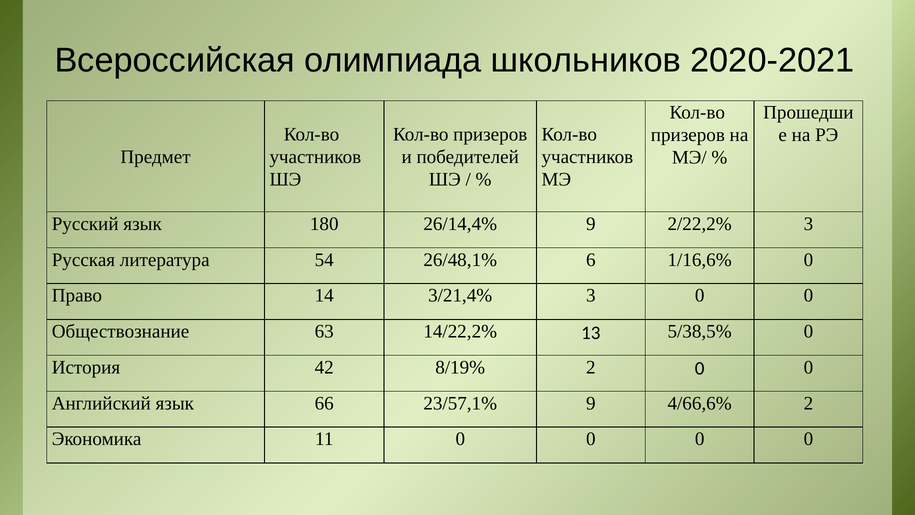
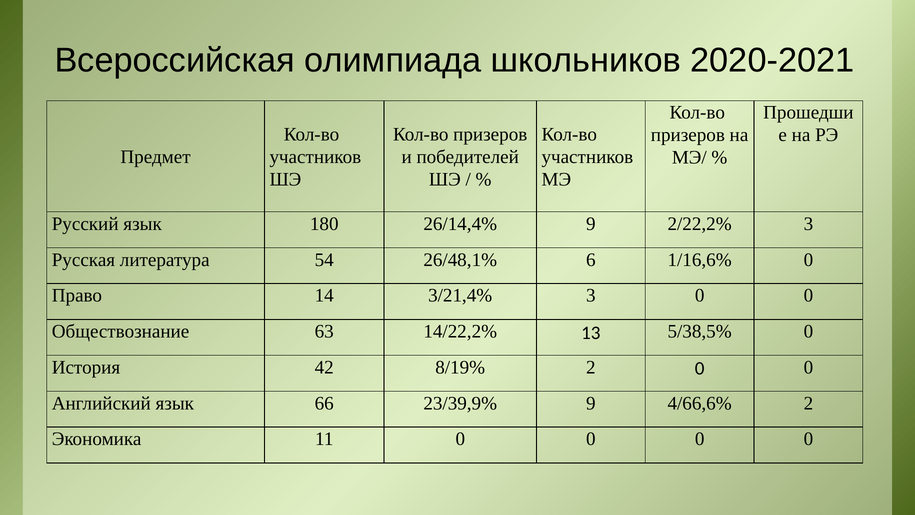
23/57,1%: 23/57,1% -> 23/39,9%
